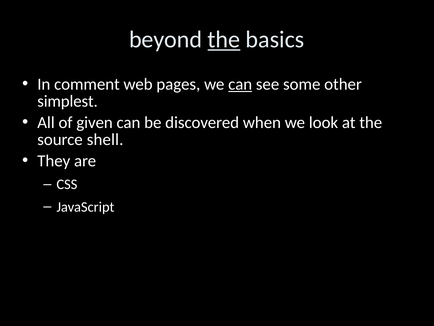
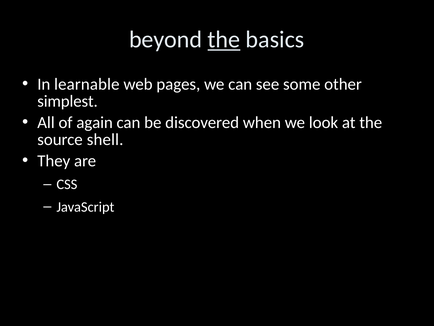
comment: comment -> learnable
can at (240, 84) underline: present -> none
given: given -> again
